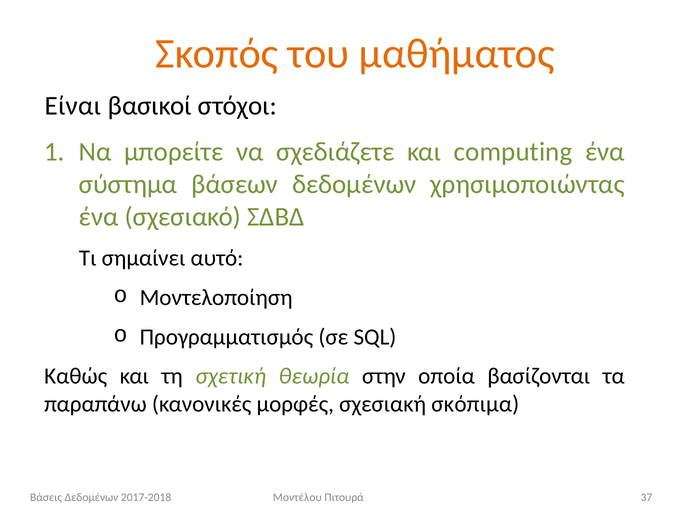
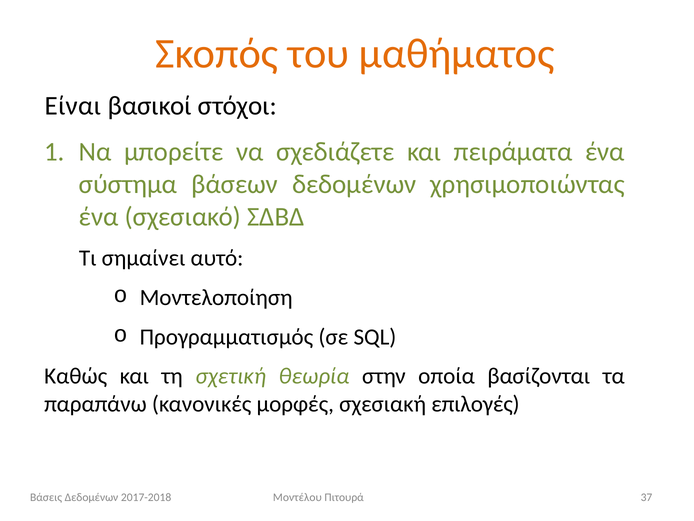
computing: computing -> πειράματα
σκόπιμα: σκόπιμα -> επιλογές
